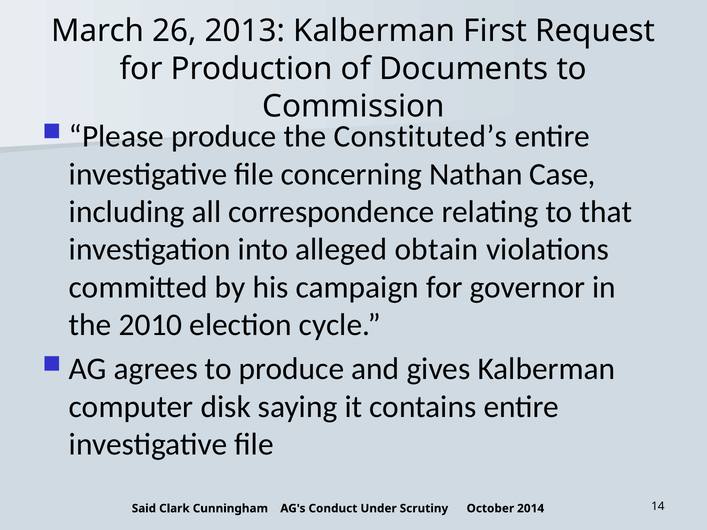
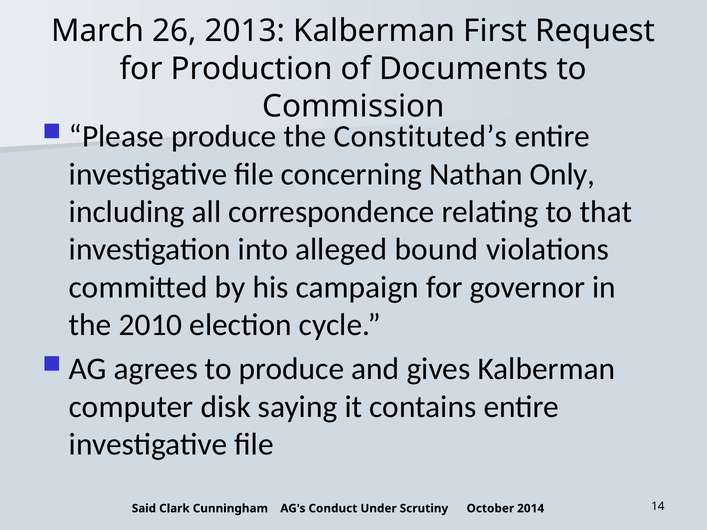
Case: Case -> Only
obtain: obtain -> bound
